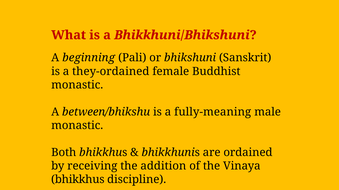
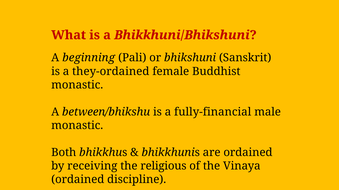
fully-meaning: fully-meaning -> fully-financial
addition: addition -> religious
bhikkhus at (78, 180): bhikkhus -> ordained
